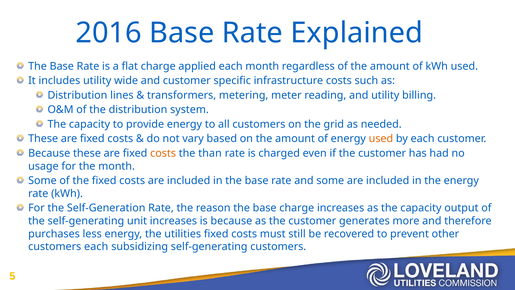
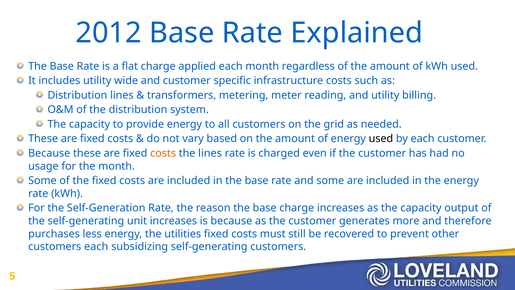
2016: 2016 -> 2012
used at (381, 139) colour: orange -> black
the than: than -> lines
